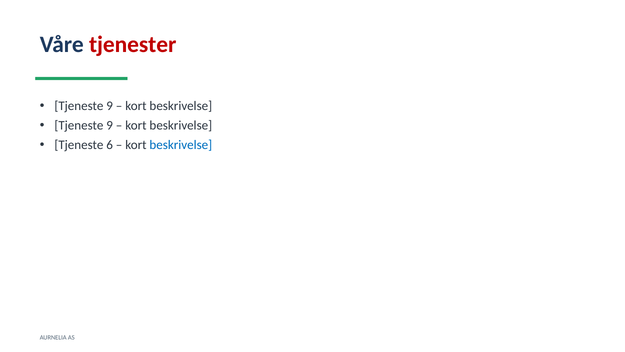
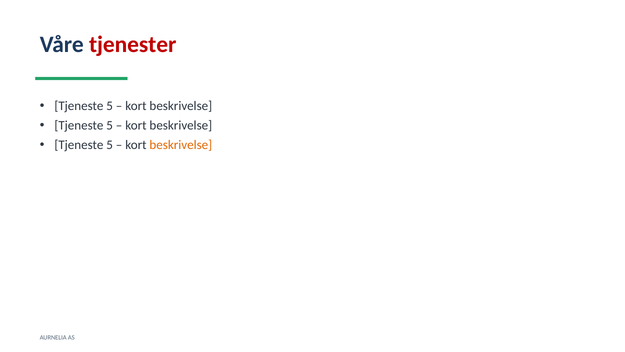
9 at (110, 106): 9 -> 5
9 at (110, 125): 9 -> 5
6 at (110, 145): 6 -> 5
beskrivelse at (181, 145) colour: blue -> orange
